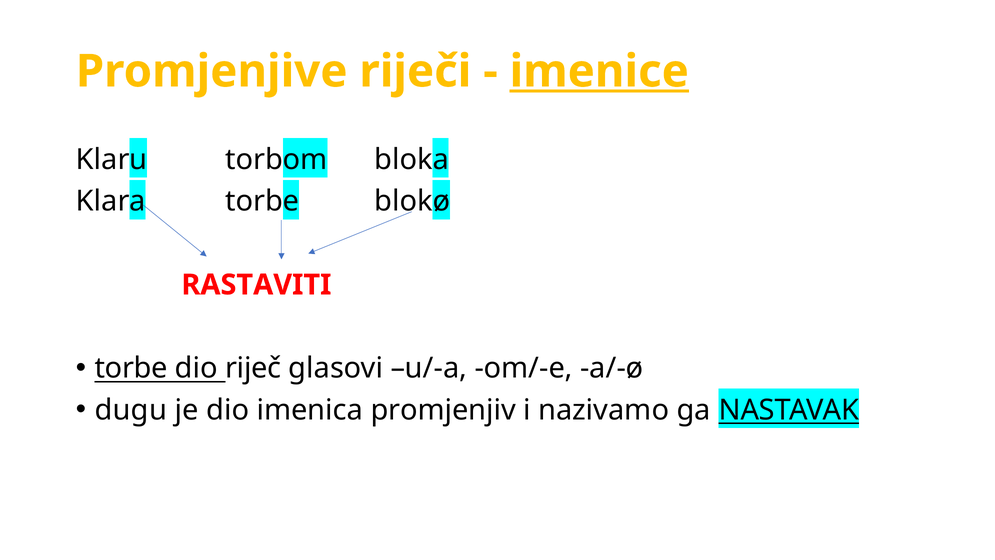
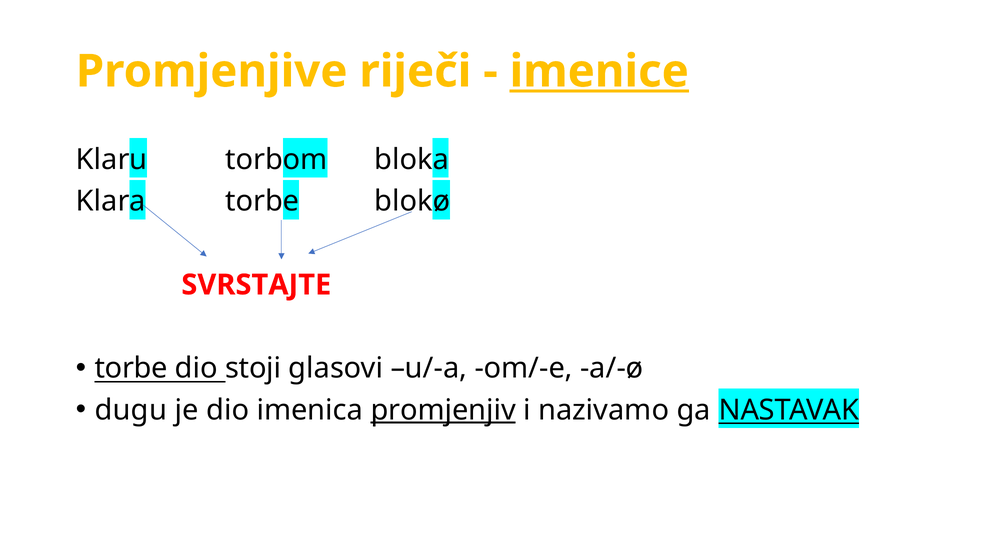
RASTAVITI: RASTAVITI -> SVRSTAJTE
riječ: riječ -> stoji
promjenjiv underline: none -> present
